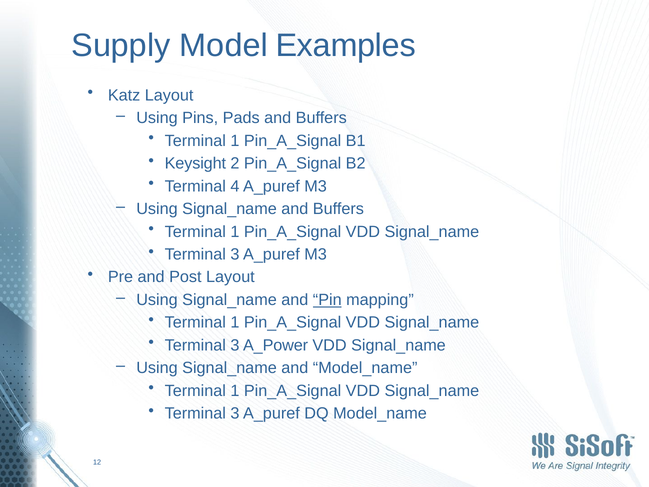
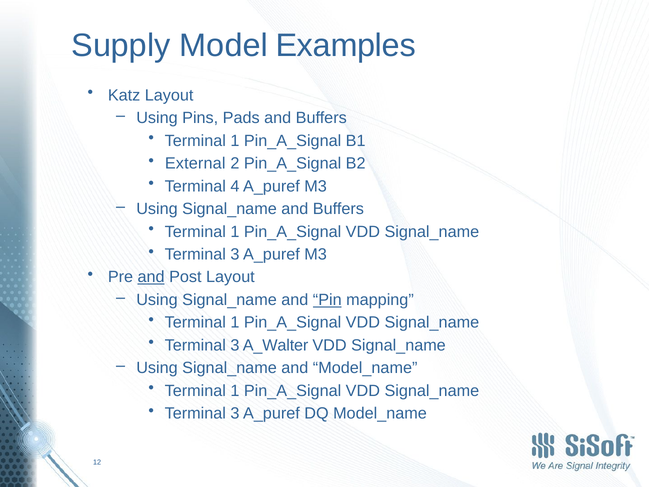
Keysight: Keysight -> External
and at (151, 277) underline: none -> present
A_Power: A_Power -> A_Walter
